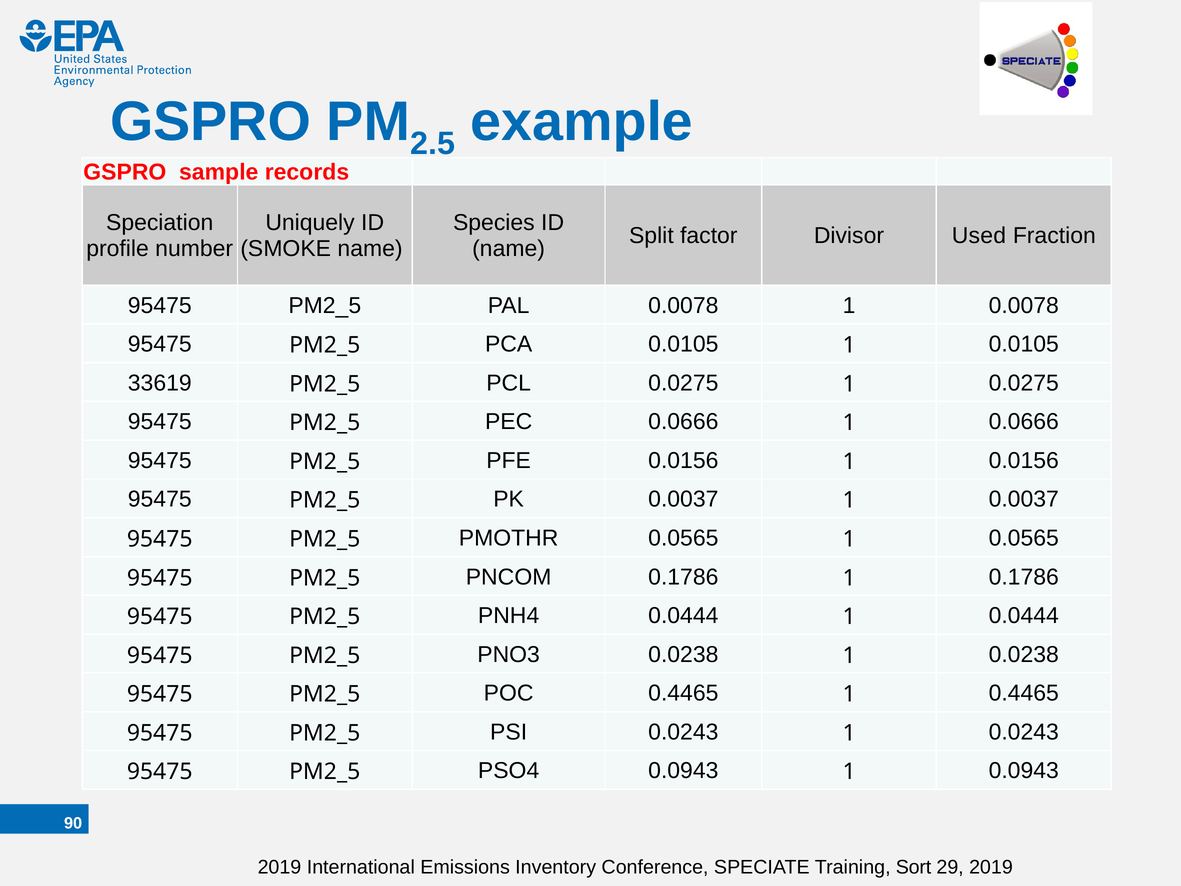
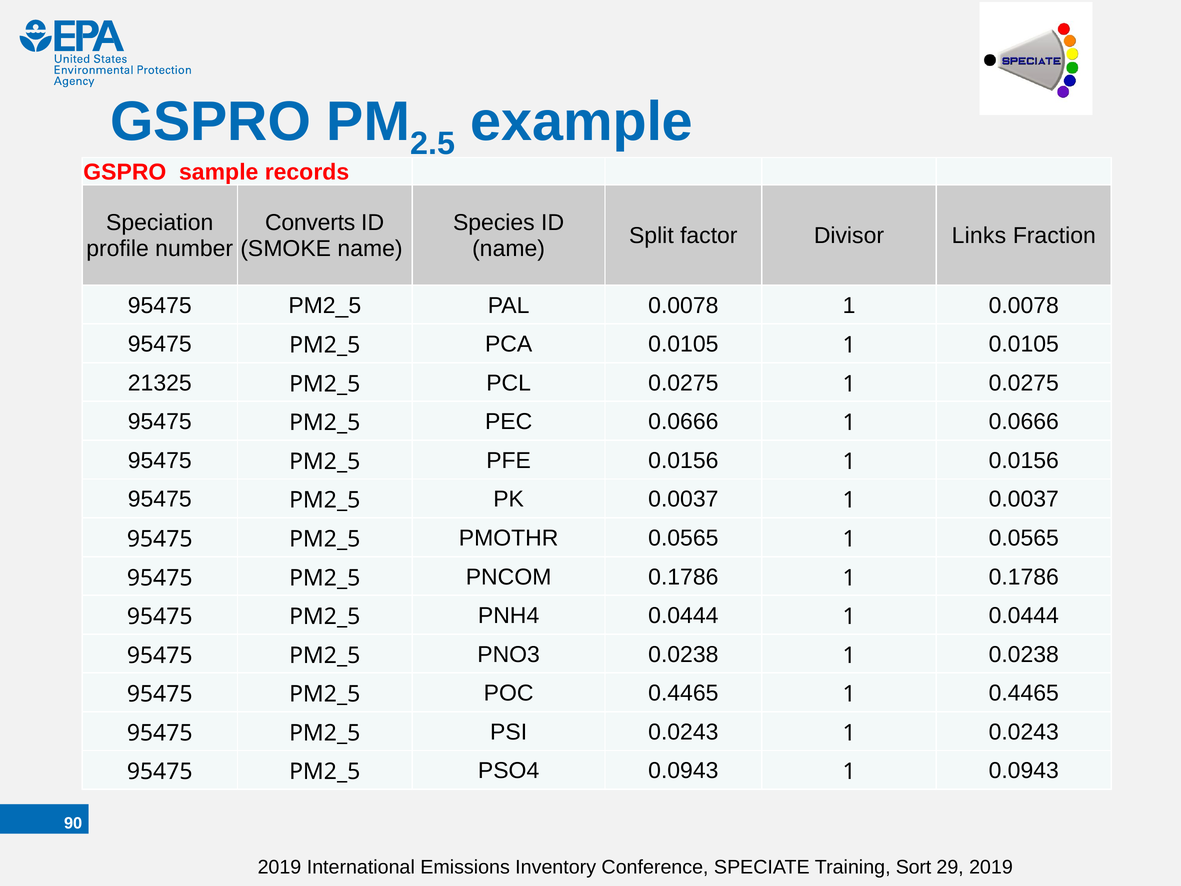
Uniquely: Uniquely -> Converts
Used: Used -> Links
33619: 33619 -> 21325
